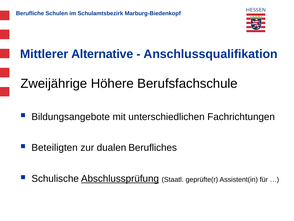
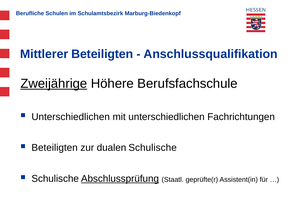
Mittlerer Alternative: Alternative -> Beteiligten
Zweijährige underline: none -> present
Bildungsangebote at (71, 117): Bildungsangebote -> Unterschiedlichen
dualen Berufliches: Berufliches -> Schulische
